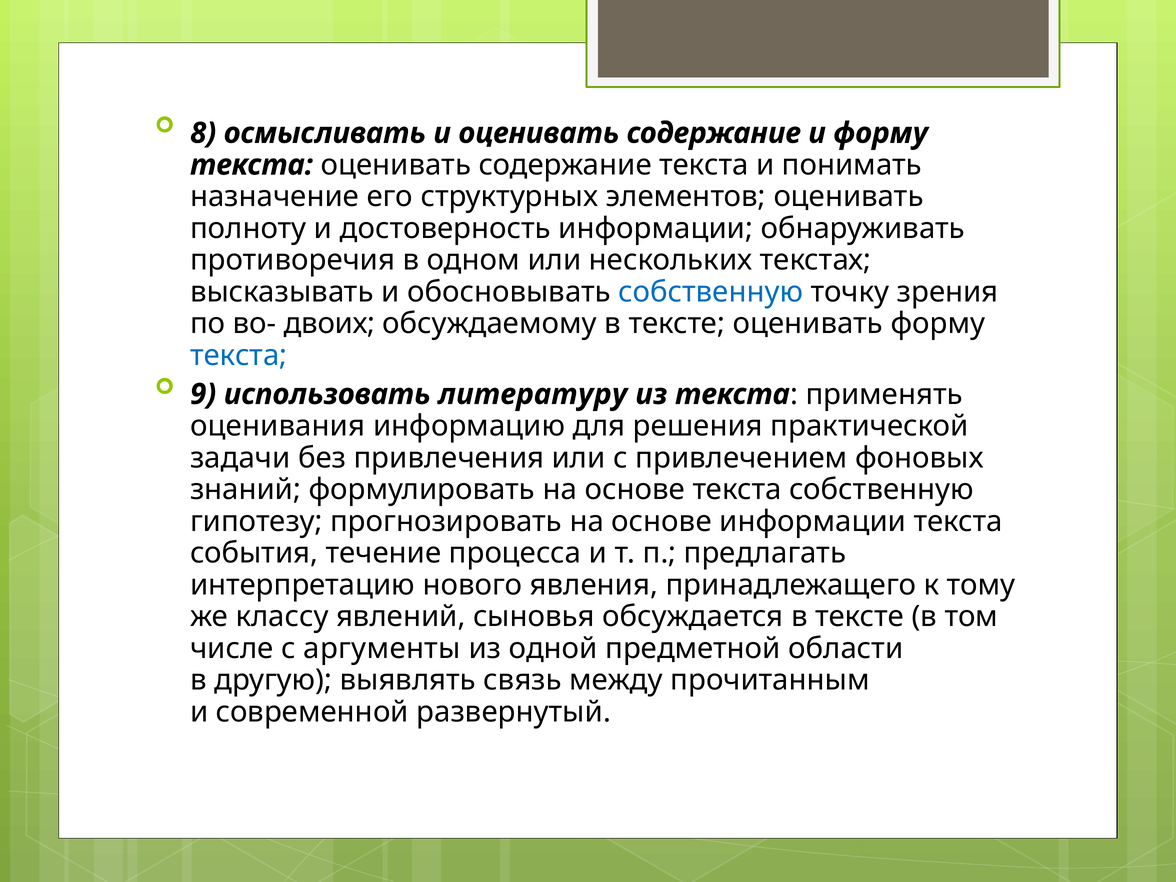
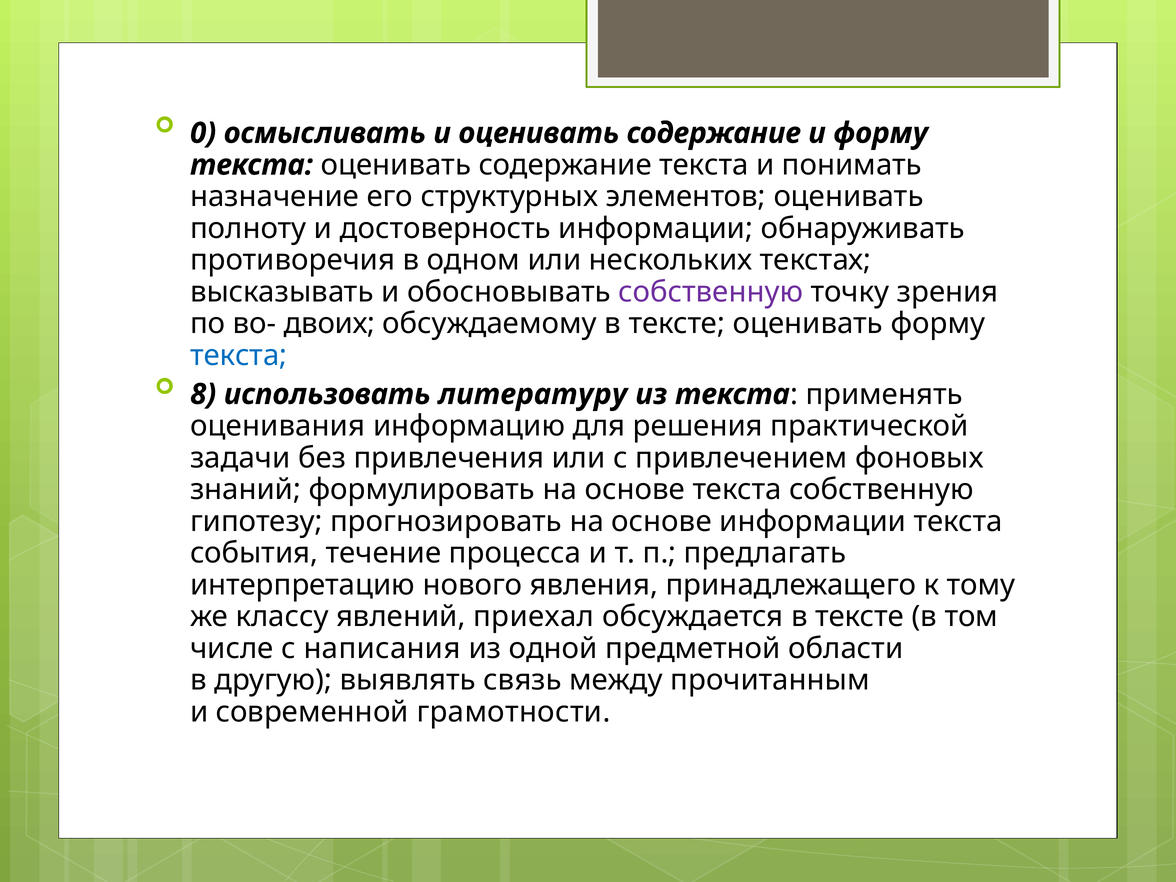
8: 8 -> 0
собственную at (711, 292) colour: blue -> purple
9: 9 -> 8
сыновья: сыновья -> приехал
аргументы: аргументы -> написания
развернутый: развернутый -> грамотности
